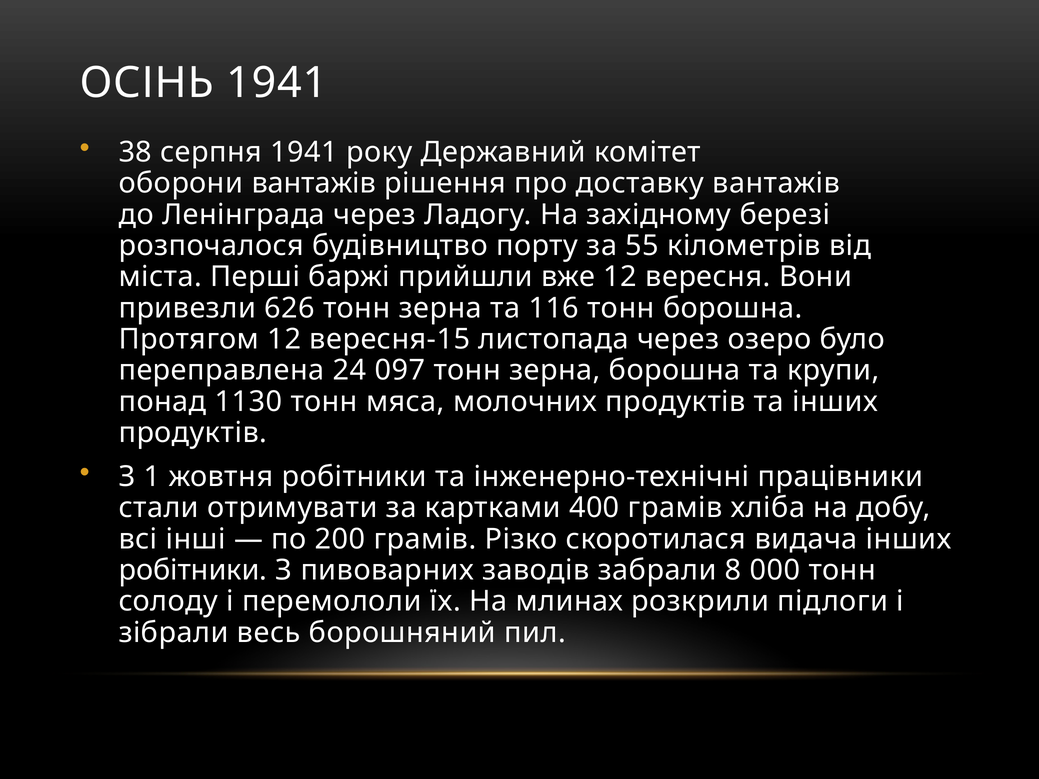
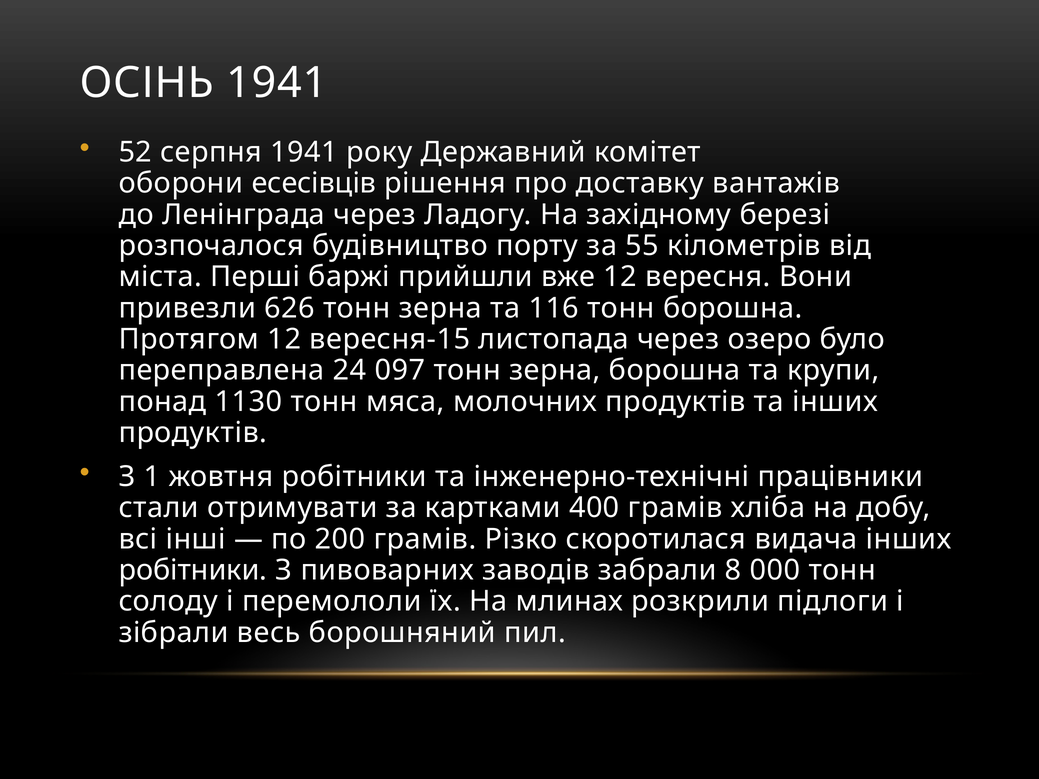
38: 38 -> 52
оборони вантажів: вантажів -> есесівців
